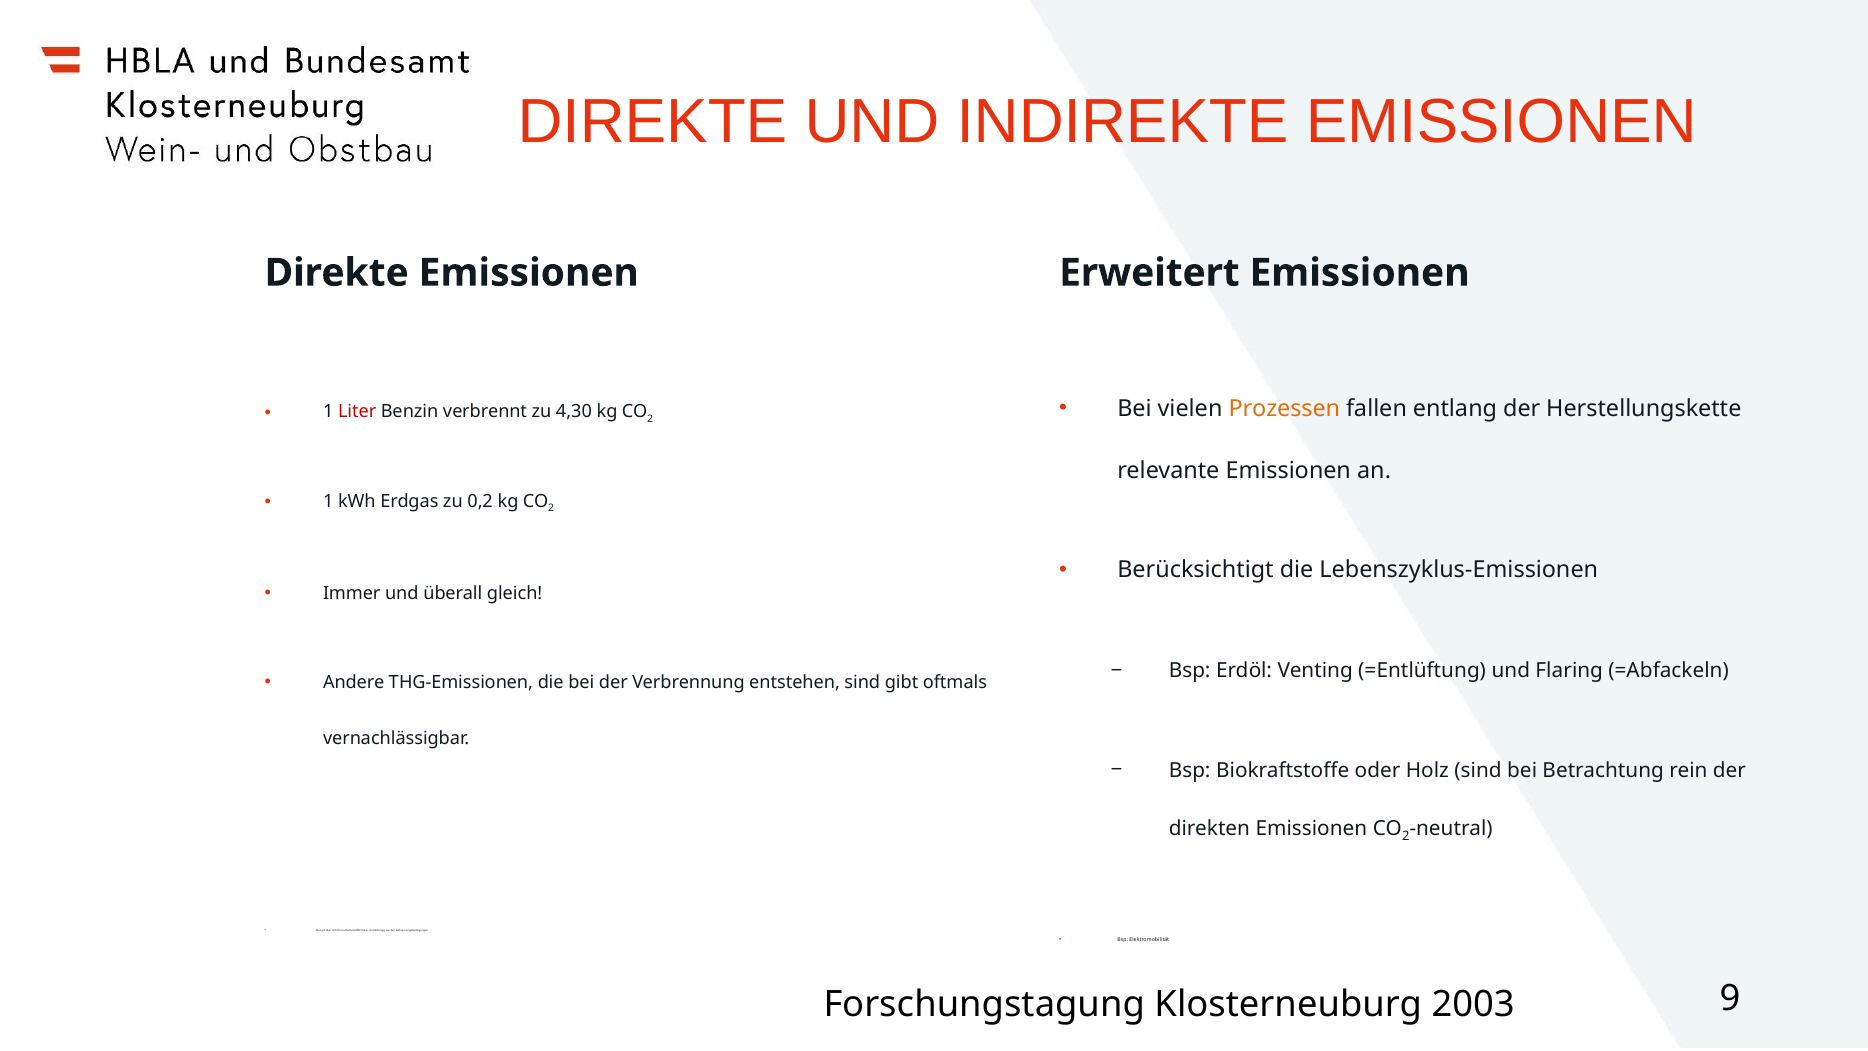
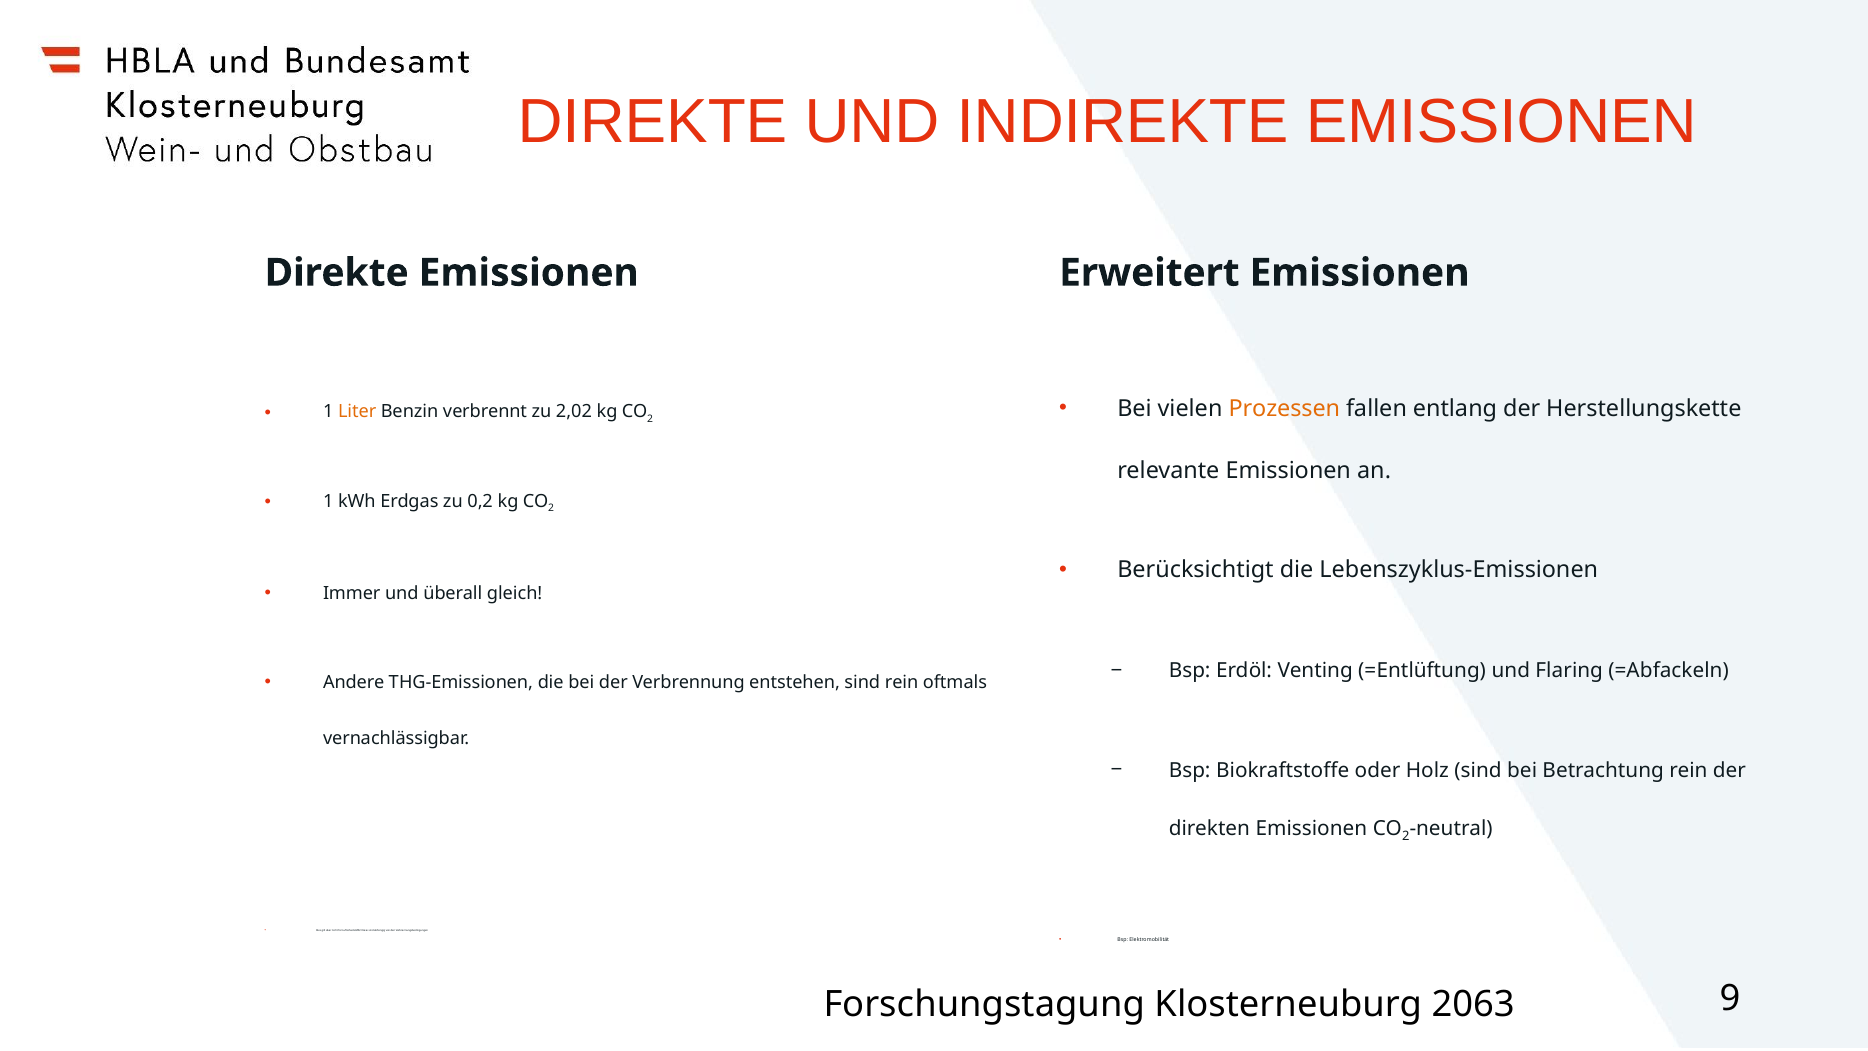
Liter colour: red -> orange
4,30: 4,30 -> 2,02
sind gibt: gibt -> rein
2003: 2003 -> 2063
